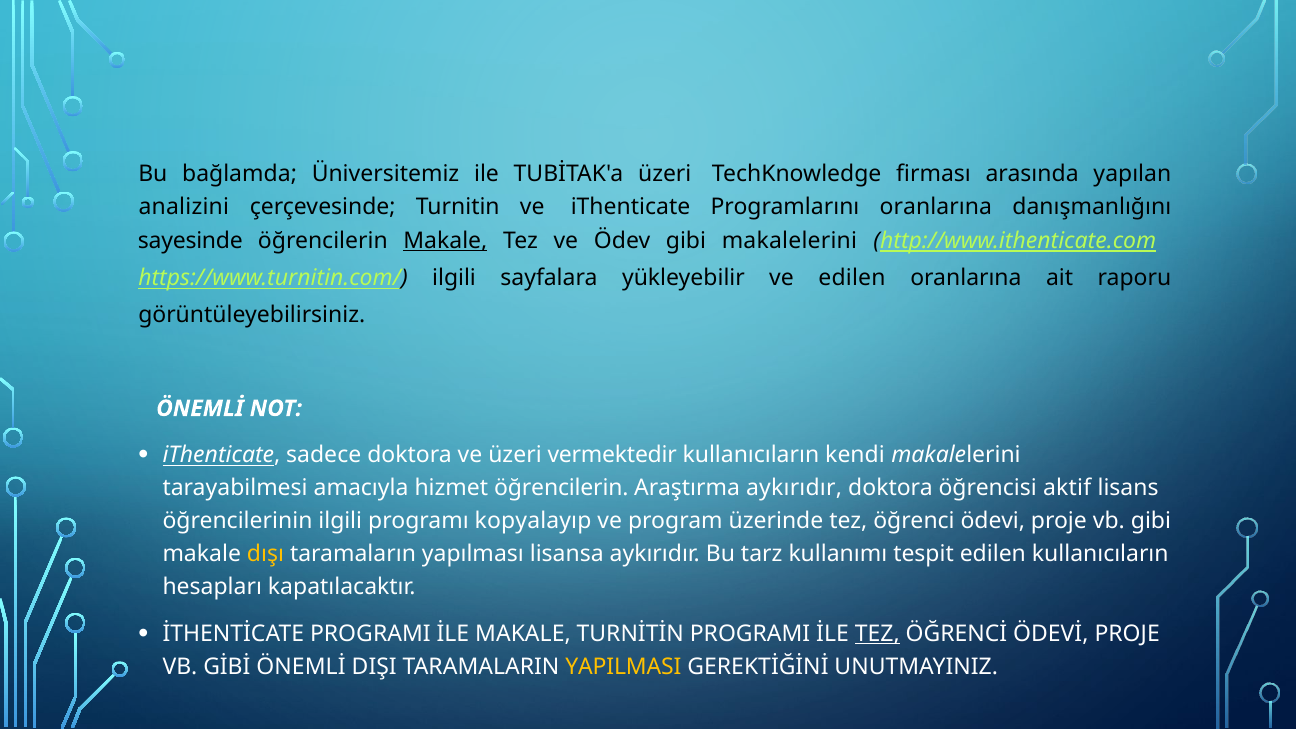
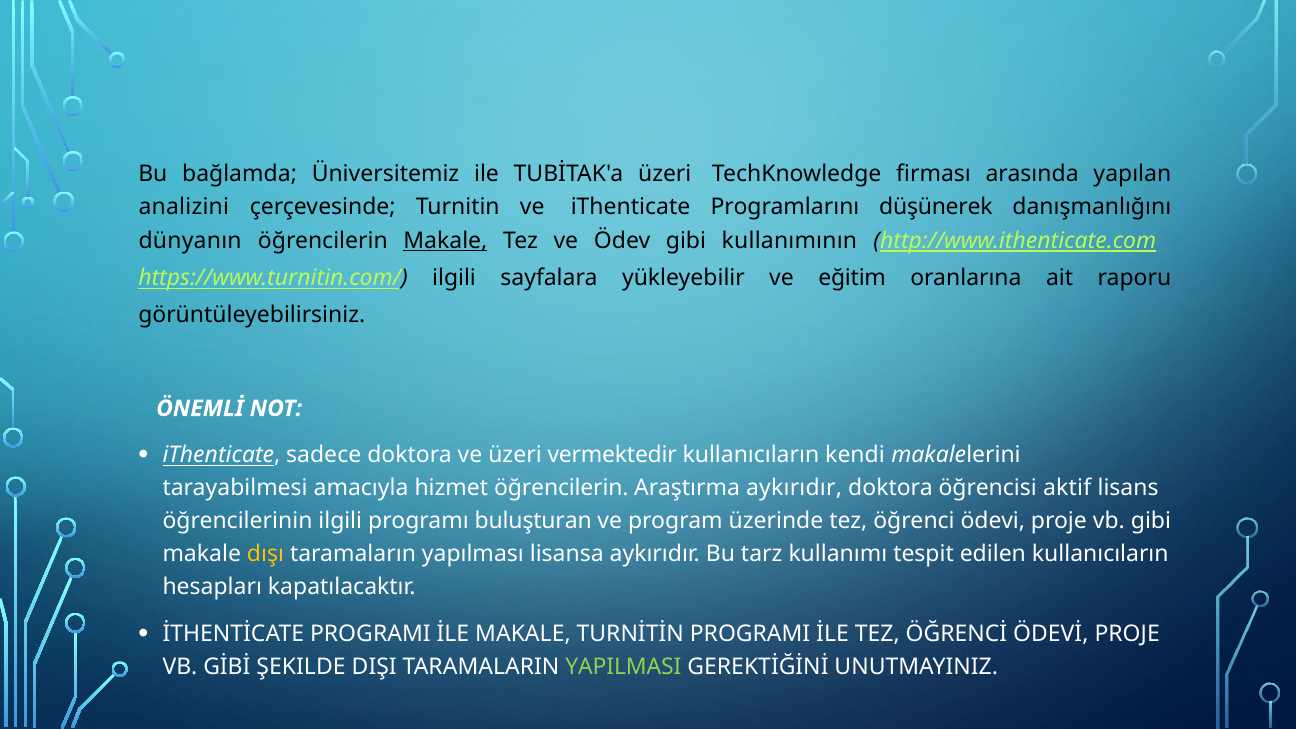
Programlarını oranlarına: oranlarına -> düşünerek
sayesinde: sayesinde -> dünyanın
gibi makalelerini: makalelerini -> kullanımının
ve edilen: edilen -> eğitim
kopyalayıp: kopyalayıp -> buluşturan
TEZ at (877, 634) underline: present -> none
GİBİ ÖNEMLİ: ÖNEMLİ -> ŞEKILDE
YAPILMASI colour: yellow -> light green
